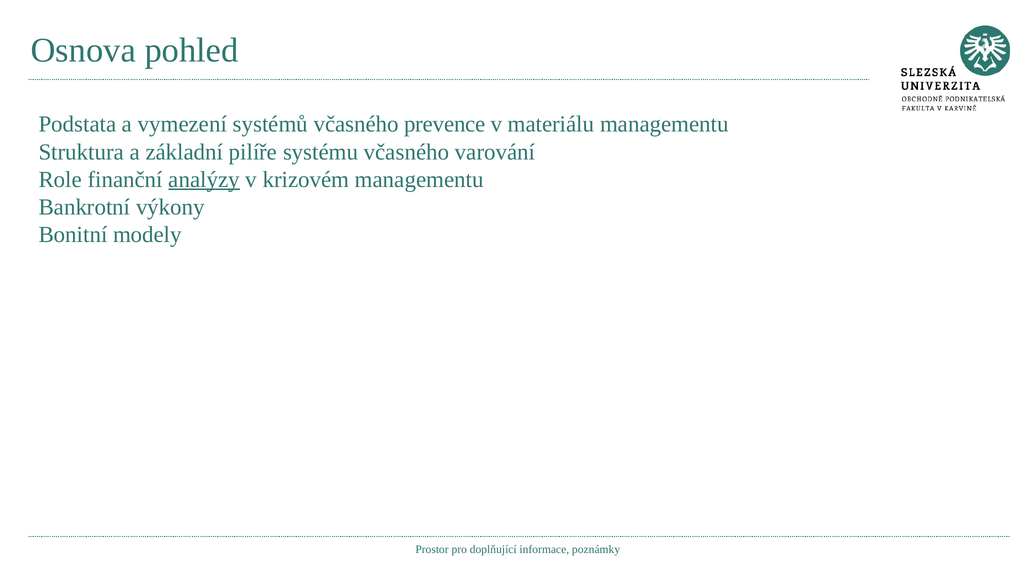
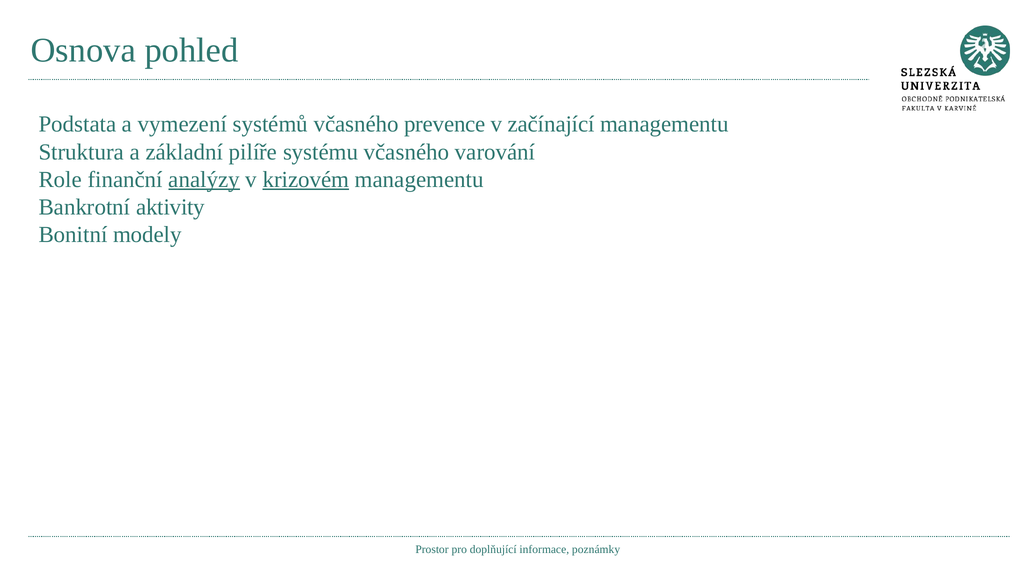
materiálu: materiálu -> začínající
krizovém underline: none -> present
výkony: výkony -> aktivity
